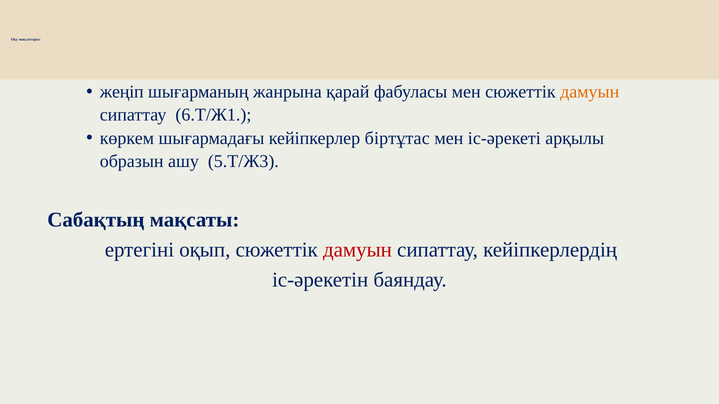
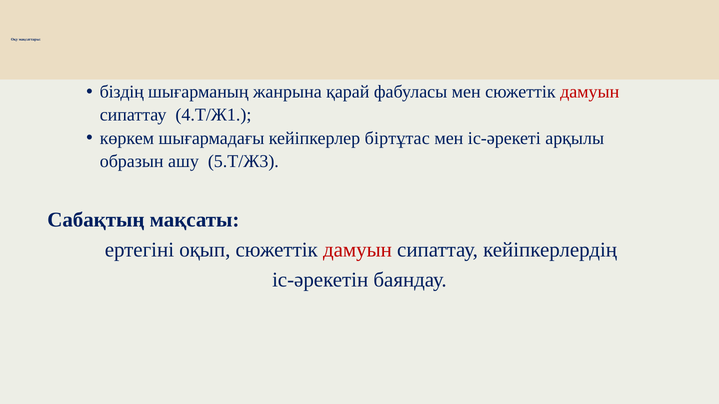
жеңіп: жеңіп -> біздің
дамуын at (590, 92) colour: orange -> red
6.Т/Ж1: 6.Т/Ж1 -> 4.Т/Ж1
